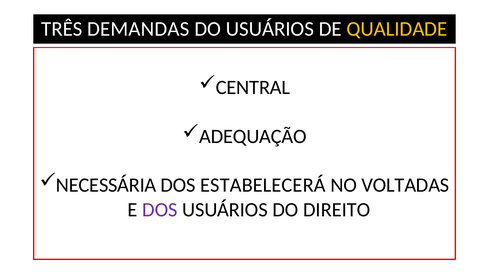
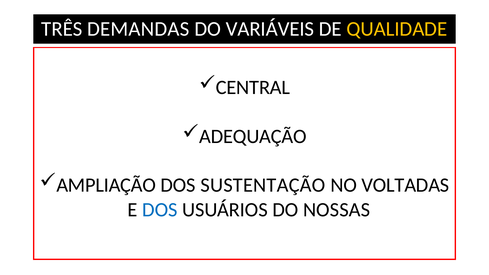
DO USUÁRIOS: USUÁRIOS -> VARIÁVEIS
NECESSÁRIA: NECESSÁRIA -> AMPLIAÇÃO
ESTABELECERÁ: ESTABELECERÁ -> SUSTENTAÇÃO
DOS at (160, 210) colour: purple -> blue
DIREITO: DIREITO -> NOSSAS
